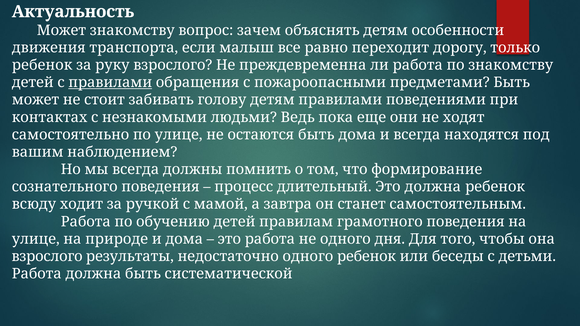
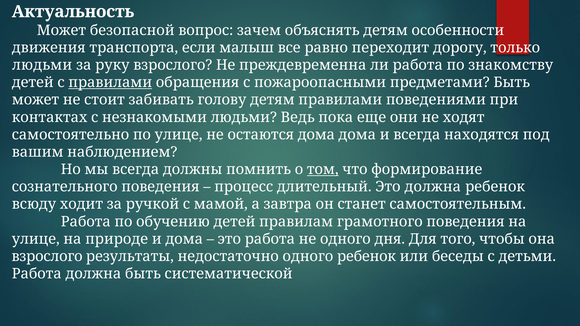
Может знакомству: знакомству -> безопасной
ребенок at (42, 65): ребенок -> людьми
остаются быть: быть -> дома
том underline: none -> present
